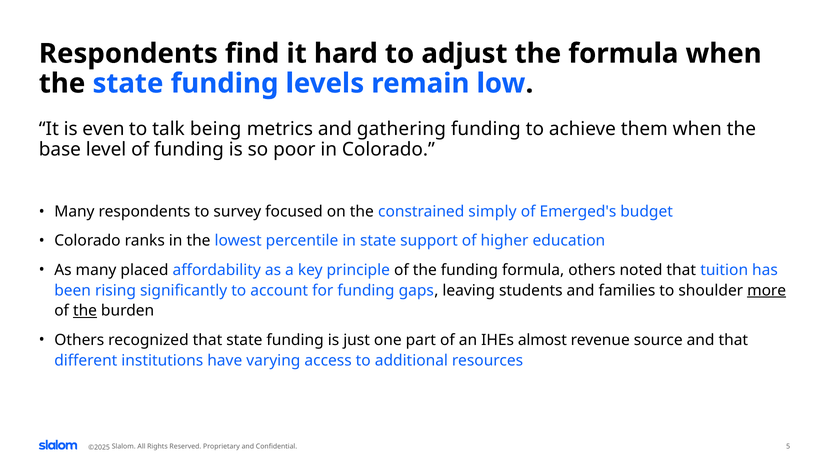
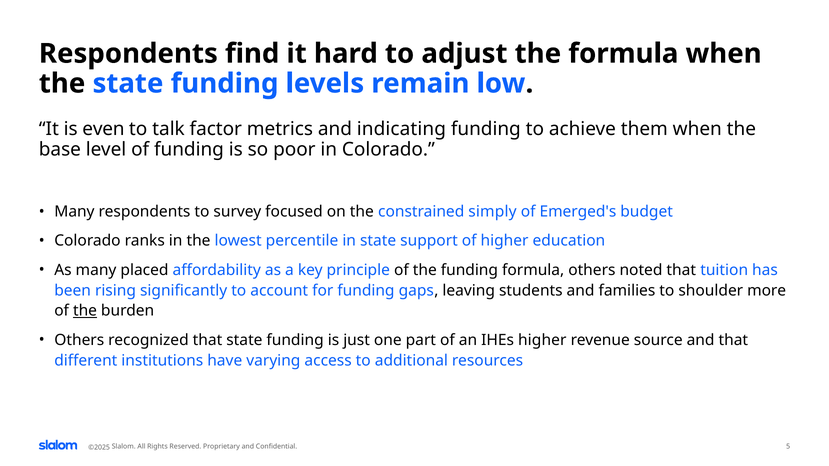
being: being -> factor
gathering: gathering -> indicating
more underline: present -> none
IHEs almost: almost -> higher
